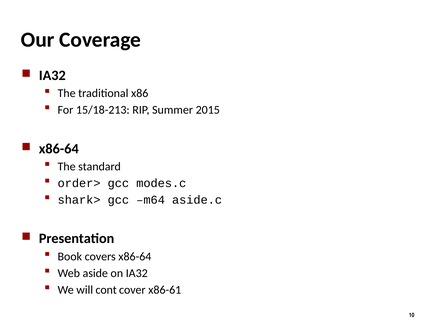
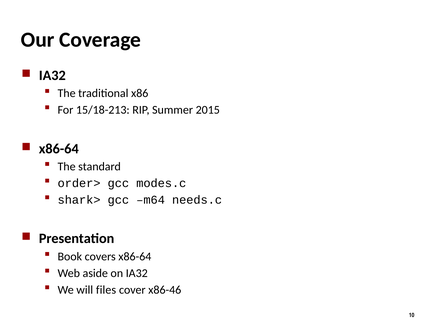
aside.c: aside.c -> needs.c
cont: cont -> files
x86-61: x86-61 -> x86-46
